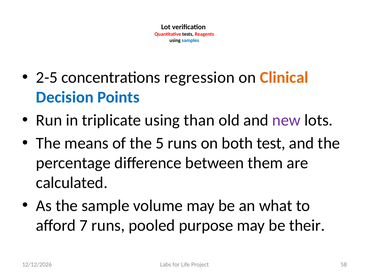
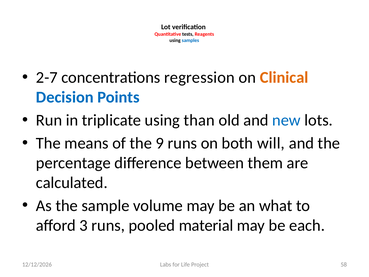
2-5: 2-5 -> 2-7
new colour: purple -> blue
5: 5 -> 9
test: test -> will
7: 7 -> 3
purpose: purpose -> material
their: their -> each
